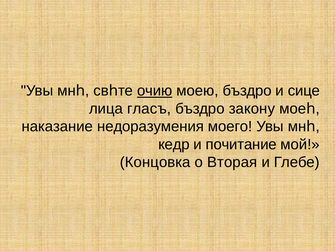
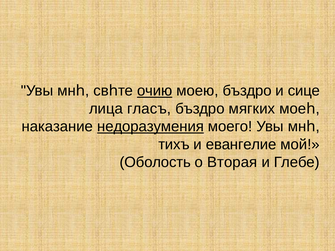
закону: закону -> мягких
недоразумения underline: none -> present
кедр: кедр -> тихъ
почитание: почитание -> евангелие
Концовка: Концовка -> Оболость
